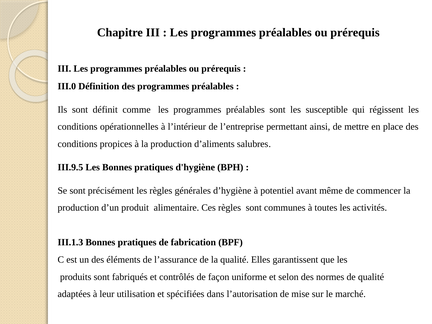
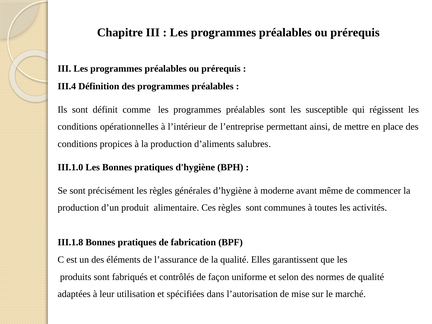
III.0: III.0 -> III.4
III.9.5: III.9.5 -> III.1.0
potentiel: potentiel -> moderne
III.1.3: III.1.3 -> III.1.8
